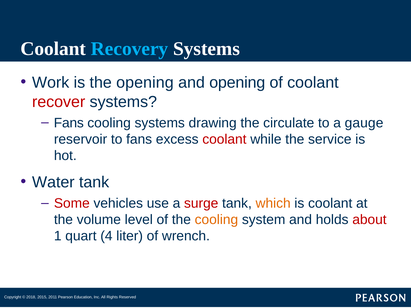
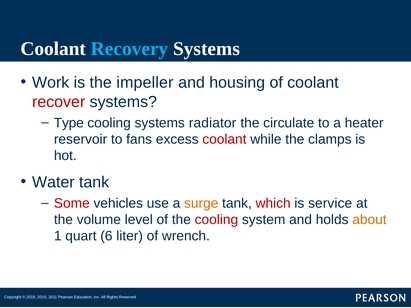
the opening: opening -> impeller
and opening: opening -> housing
Fans at (69, 123): Fans -> Type
drawing: drawing -> radiator
gauge: gauge -> heater
service: service -> clamps
surge colour: red -> orange
which colour: orange -> red
is coolant: coolant -> service
cooling at (216, 220) colour: orange -> red
about colour: red -> orange
4: 4 -> 6
